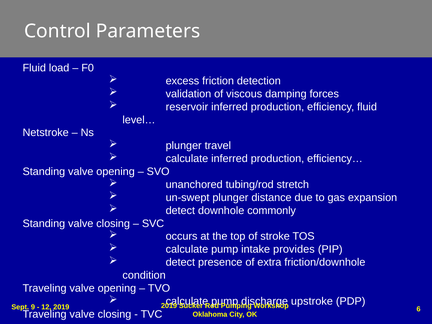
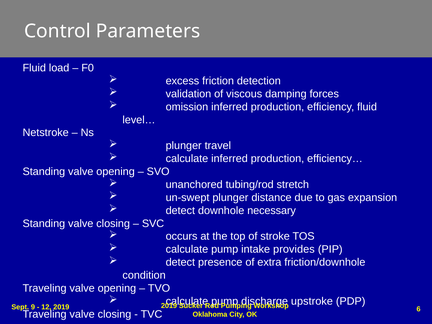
reservoir: reservoir -> omission
commonly: commonly -> necessary
